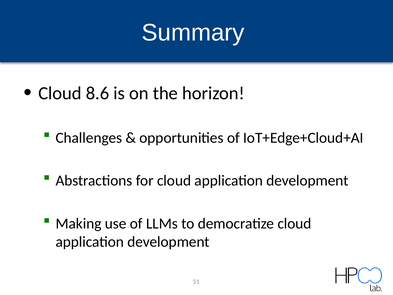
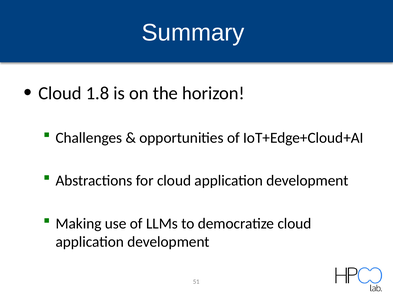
8.6: 8.6 -> 1.8
